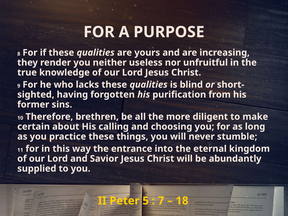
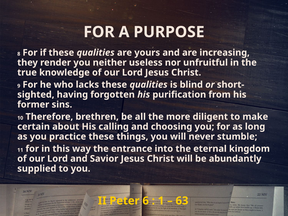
5: 5 -> 6
7: 7 -> 1
18: 18 -> 63
